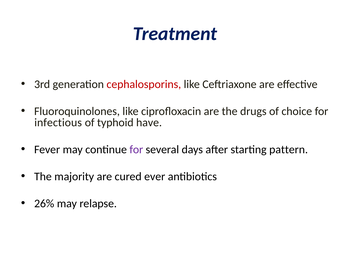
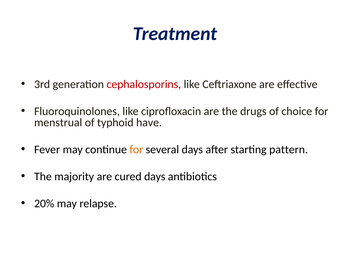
infectious: infectious -> menstrual
for at (136, 150) colour: purple -> orange
cured ever: ever -> days
26%: 26% -> 20%
